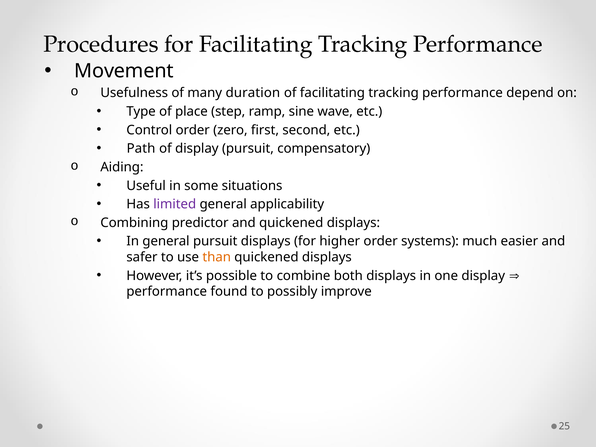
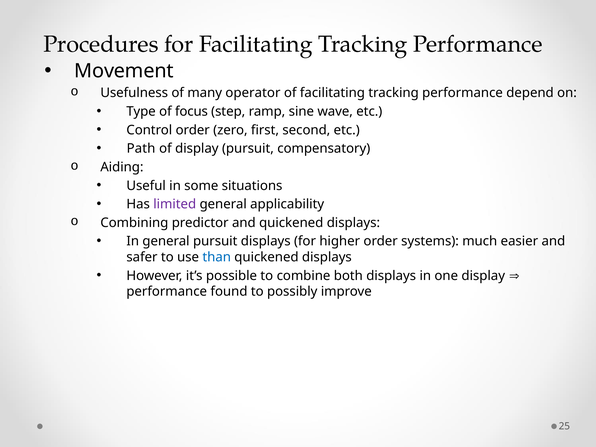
duration: duration -> operator
place: place -> focus
than colour: orange -> blue
